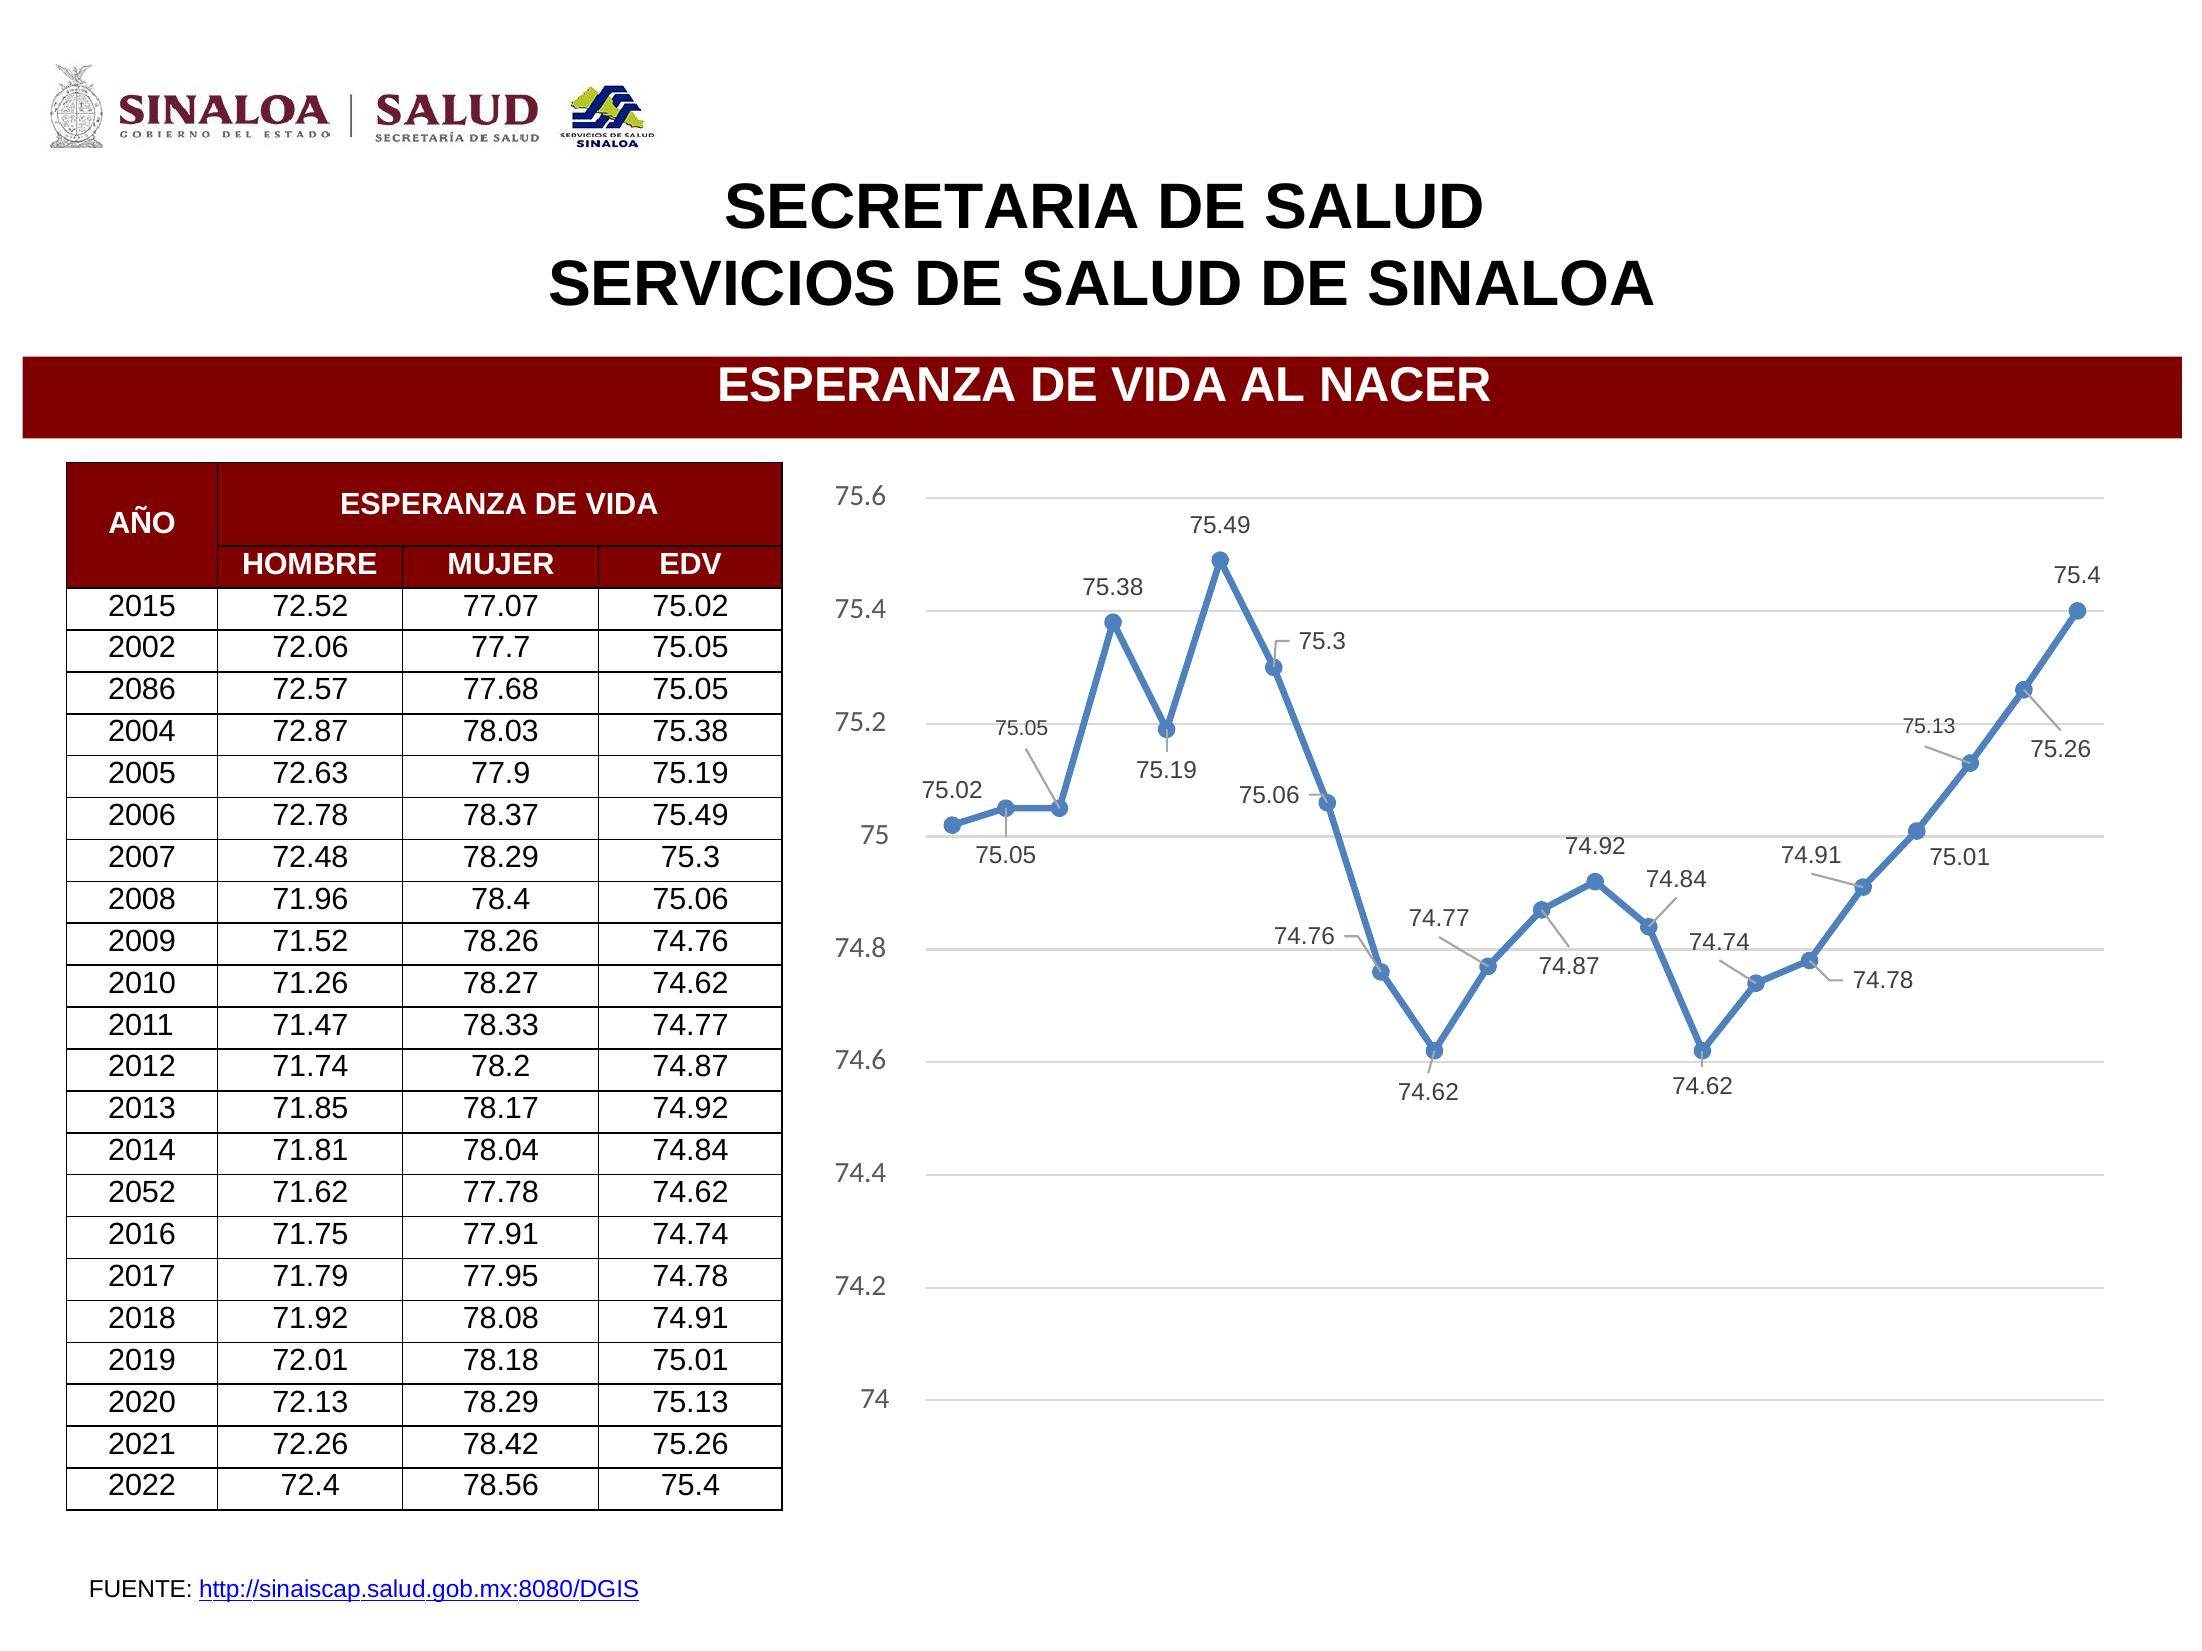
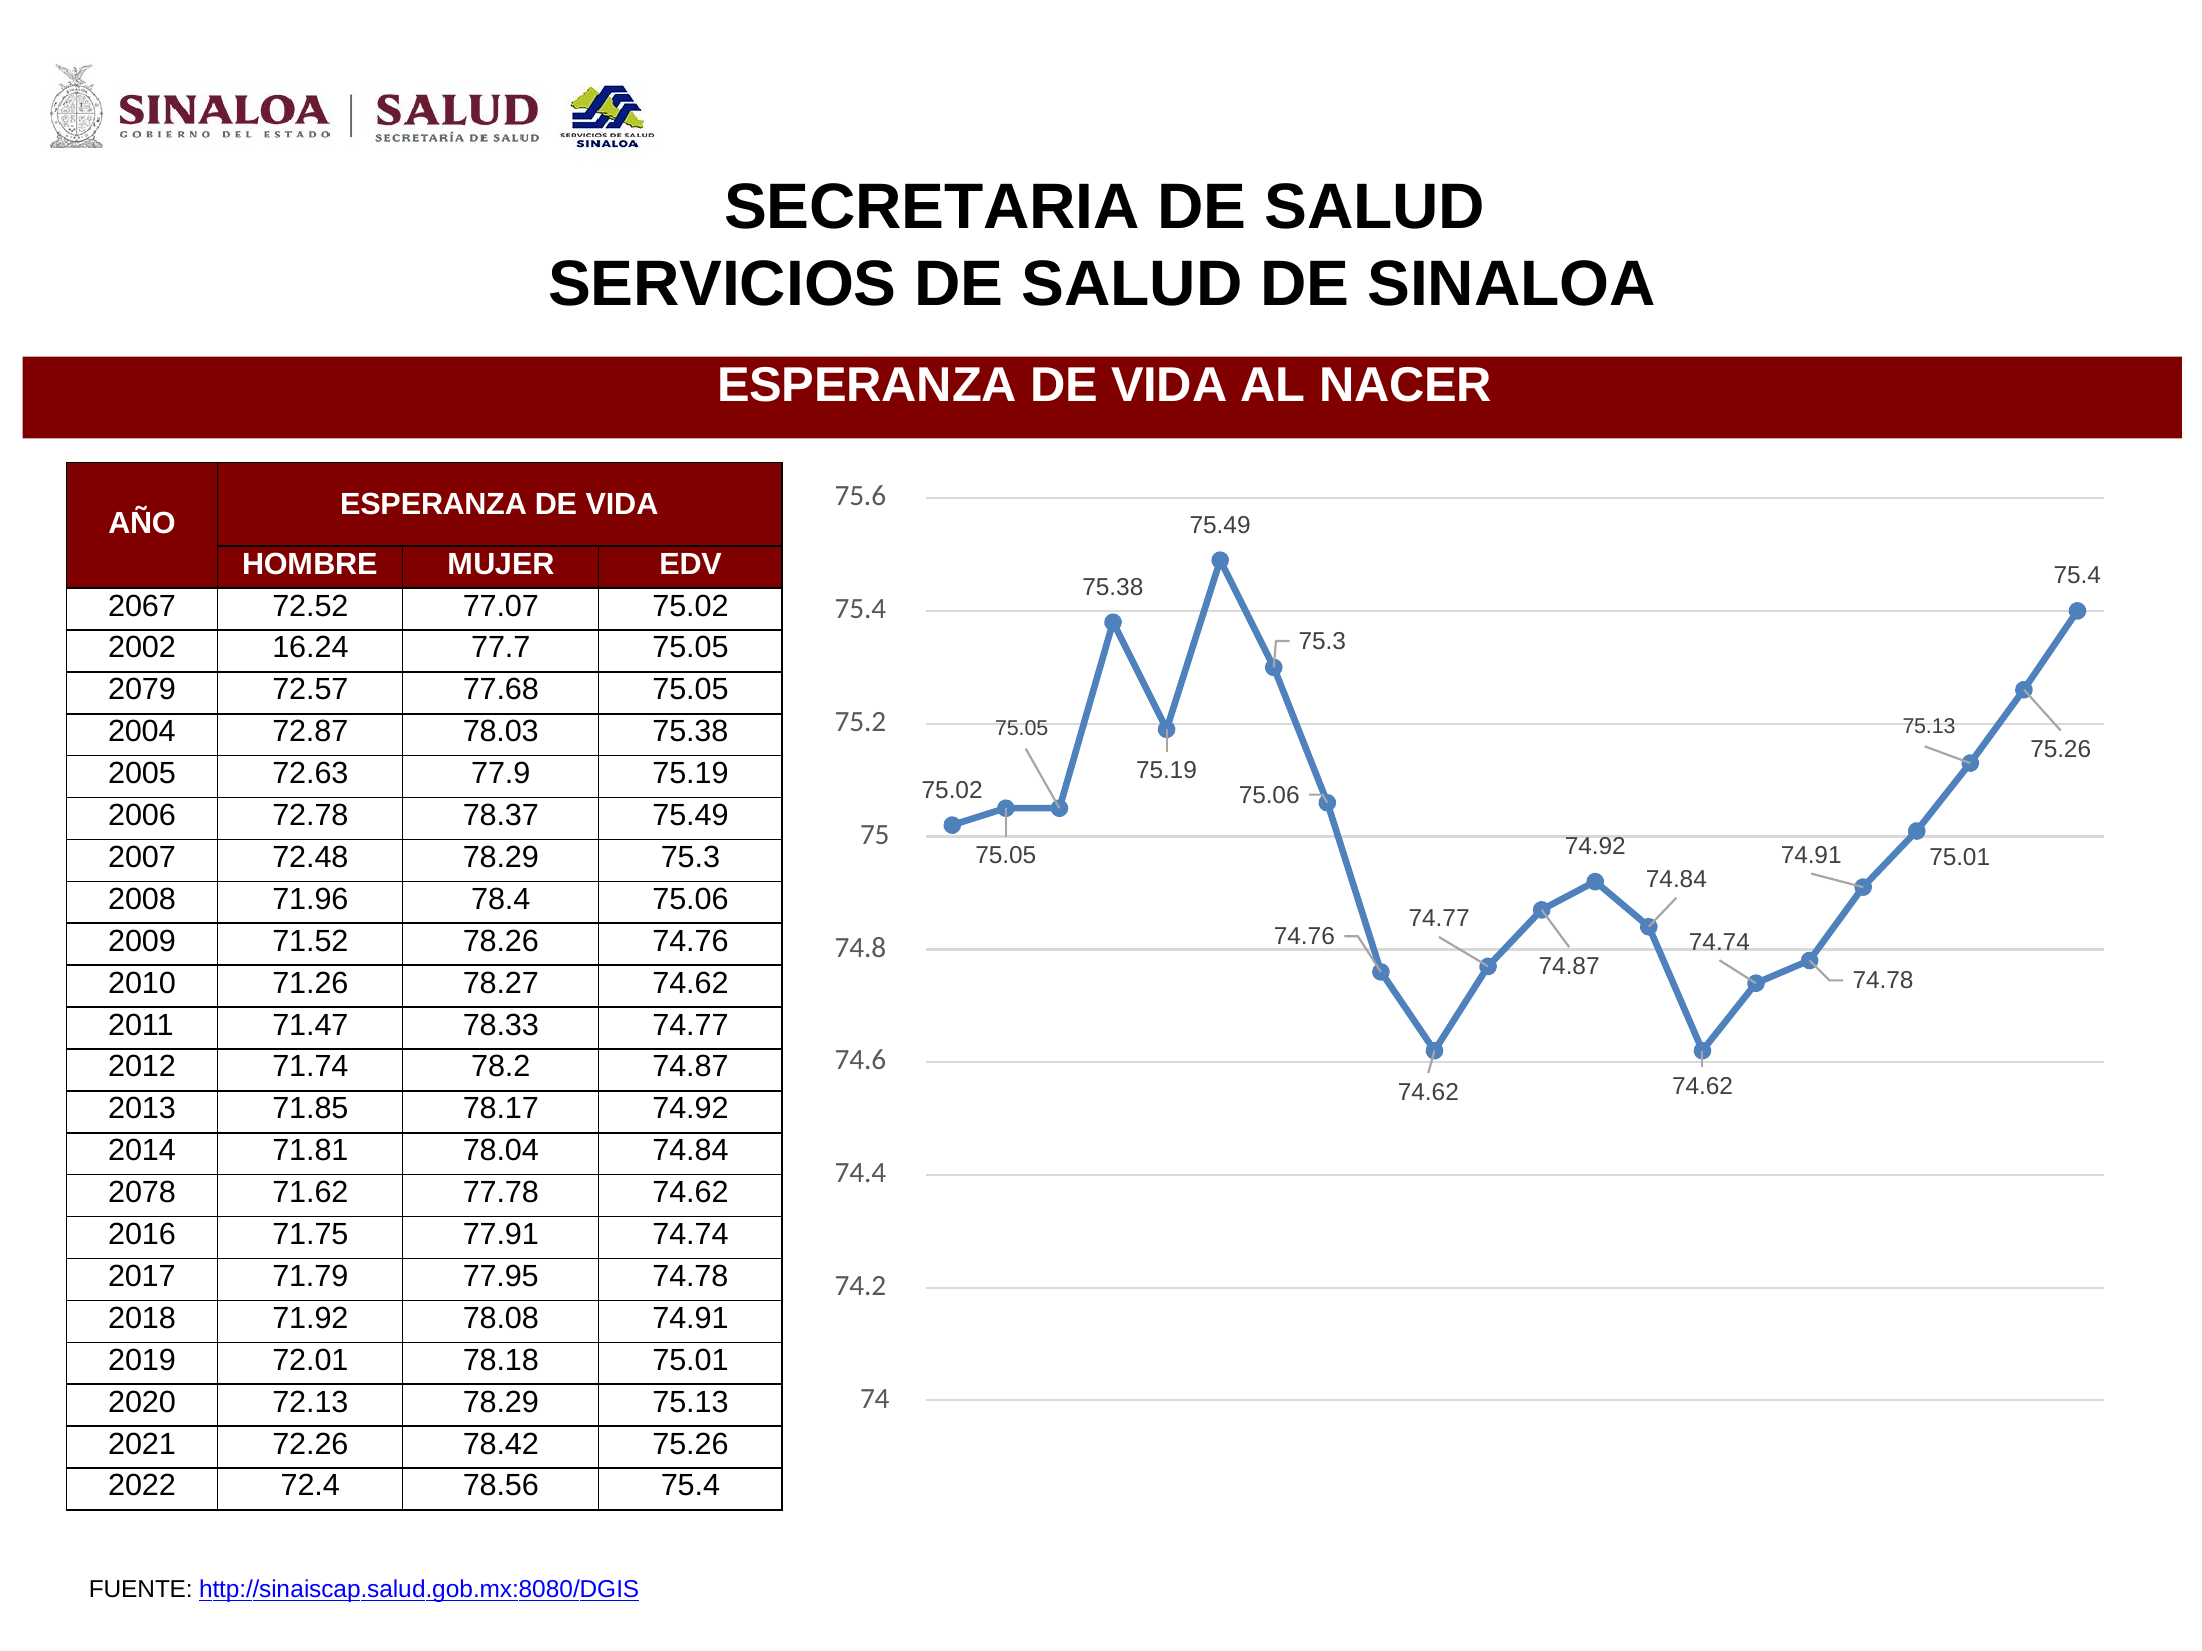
2015: 2015 -> 2067
72.06: 72.06 -> 16.24
2086: 2086 -> 2079
2052: 2052 -> 2078
